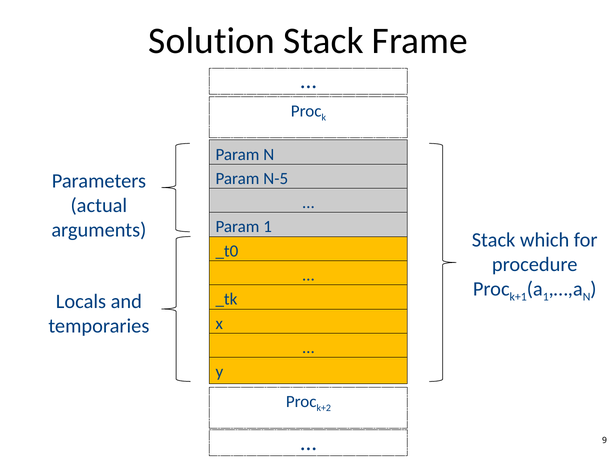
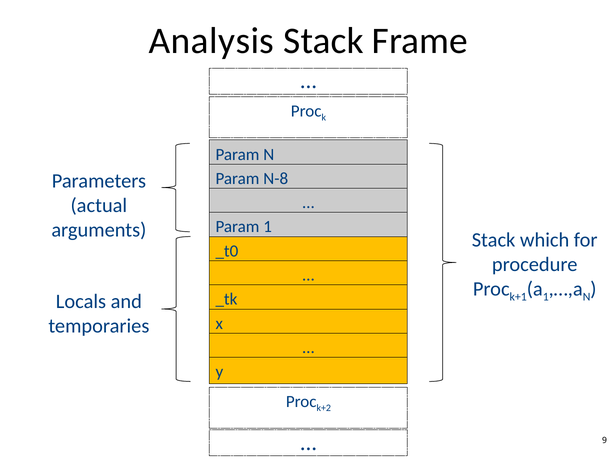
Solution: Solution -> Analysis
N-5: N-5 -> N-8
